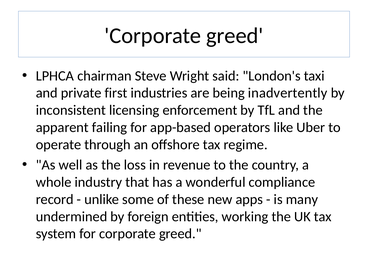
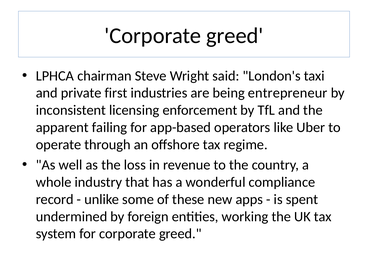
inadvertently: inadvertently -> entrepreneur
many: many -> spent
